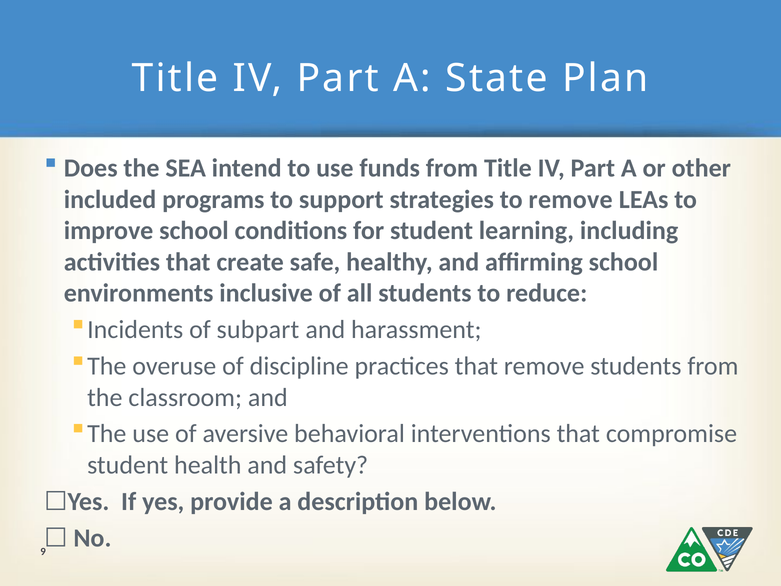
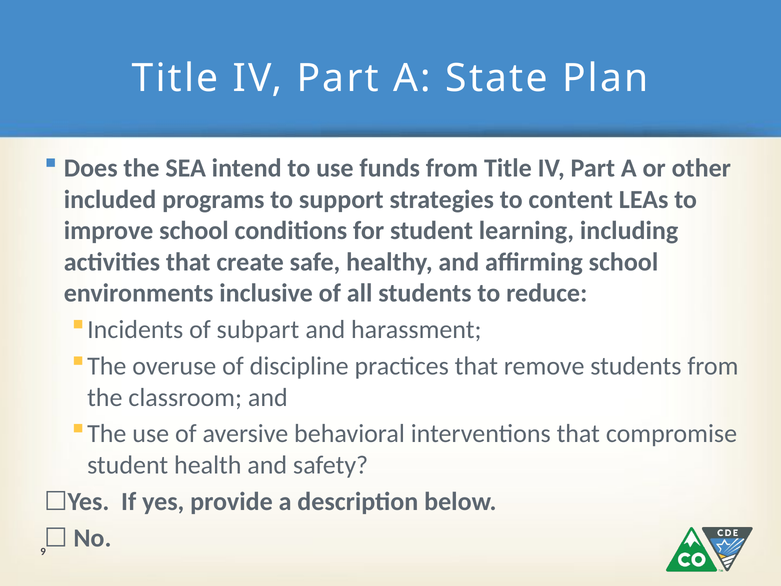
to remove: remove -> content
